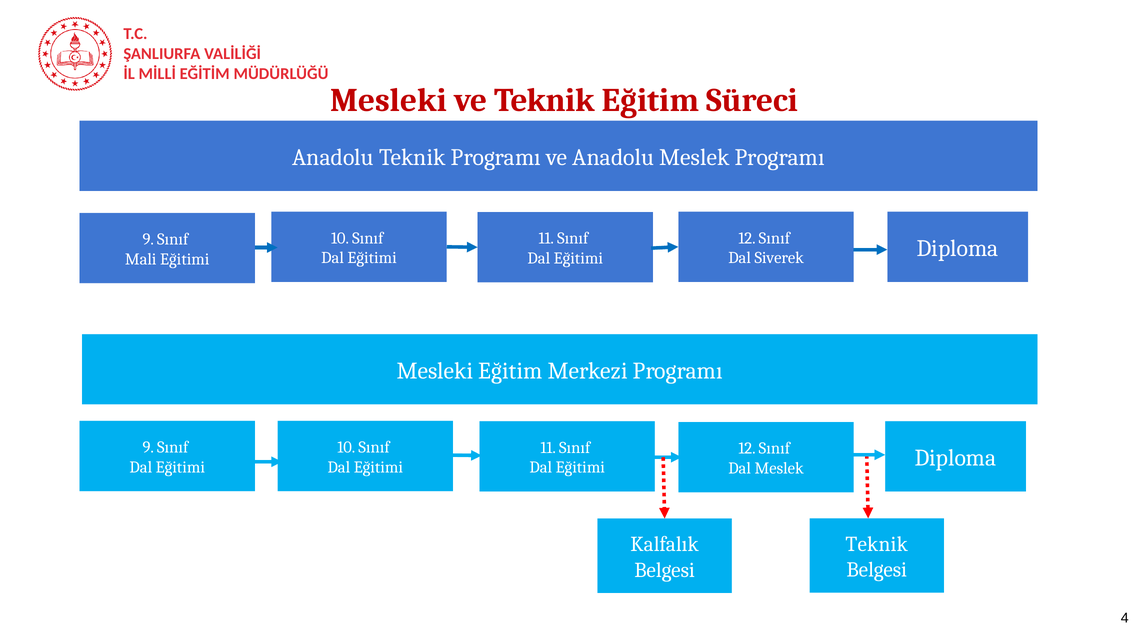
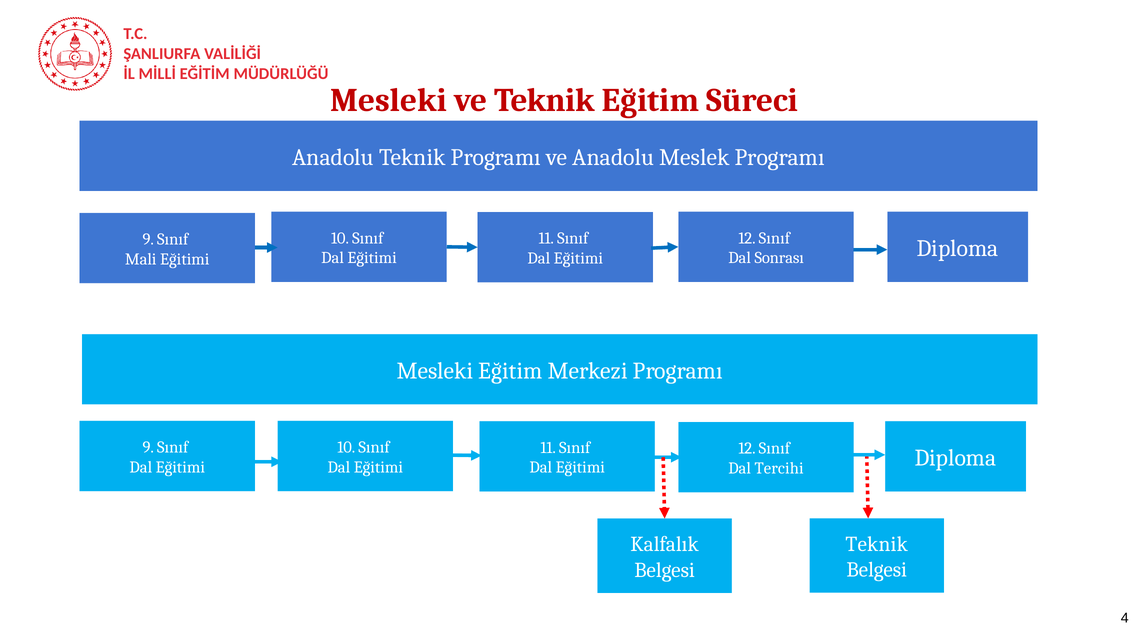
Siverek: Siverek -> Sonrası
Dal Meslek: Meslek -> Tercihi
